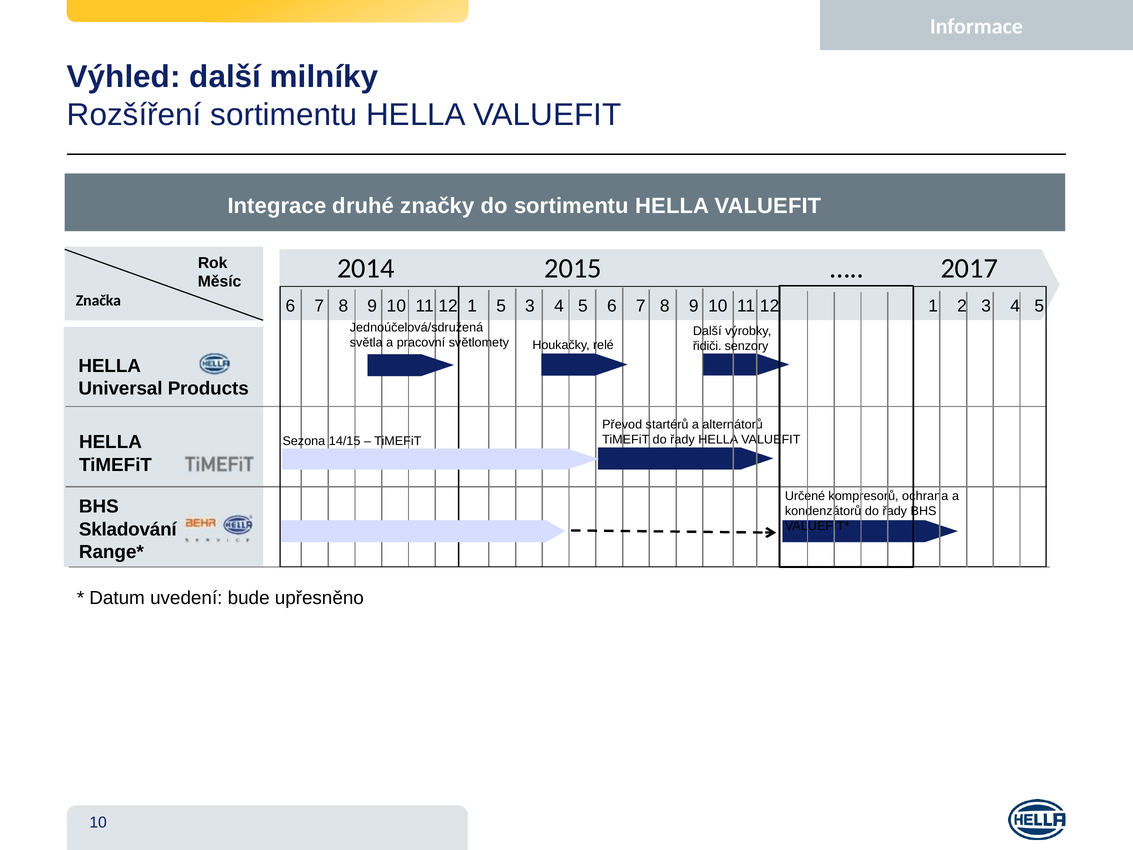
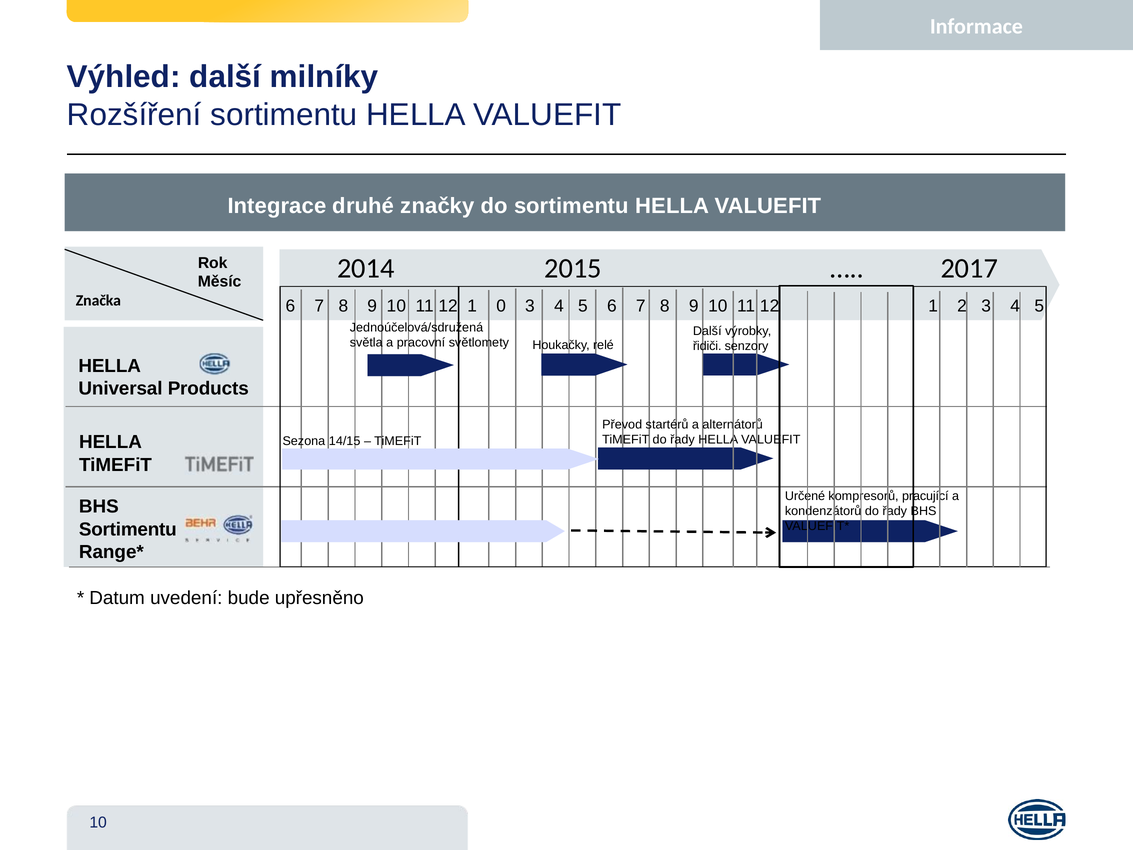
1 5: 5 -> 0
ochrana: ochrana -> pracující
Skladování at (128, 529): Skladování -> Sortimentu
